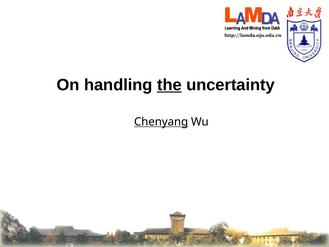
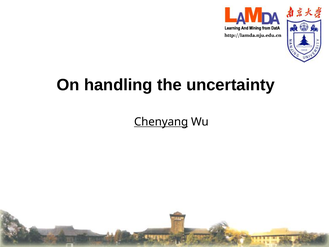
the underline: present -> none
